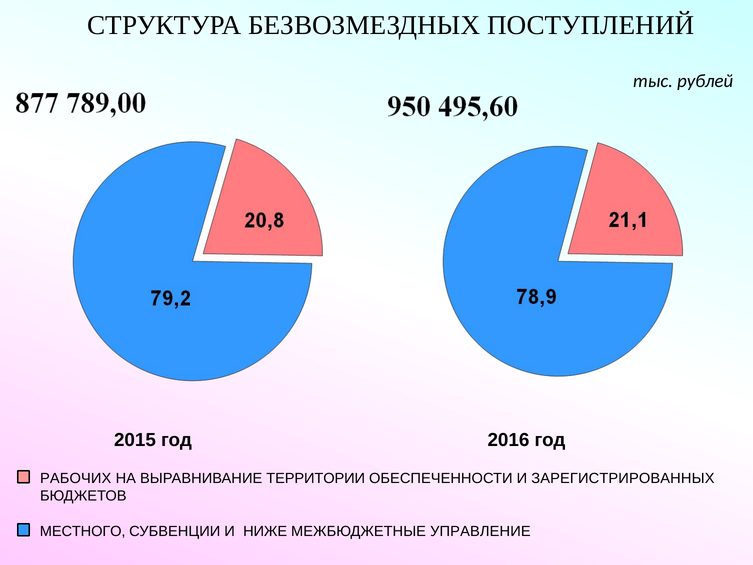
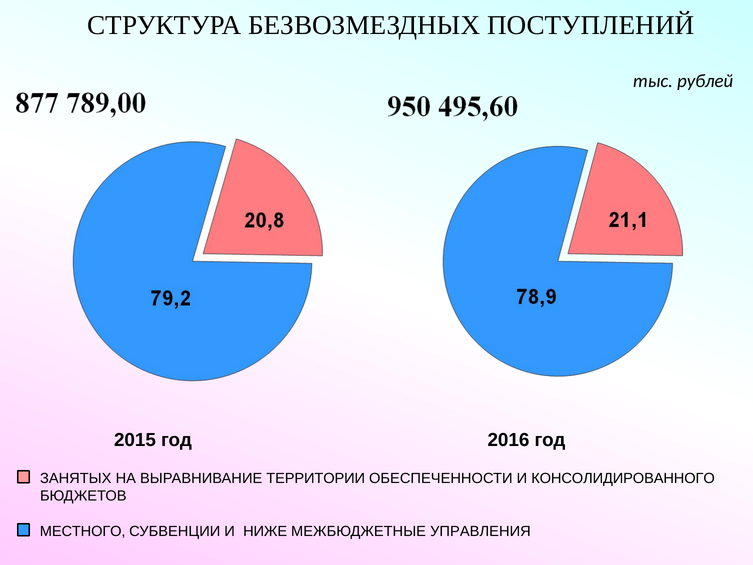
РАБОЧИХ: РАБОЧИХ -> ЗАНЯТЫХ
ЗАРЕГИСТРИРОВАННЫХ: ЗАРЕГИСТРИРОВАННЫХ -> КОНСОЛИДИРОВАННОГО
УПРАВЛЕНИЕ: УПРАВЛЕНИЕ -> УПРАВЛЕНИЯ
